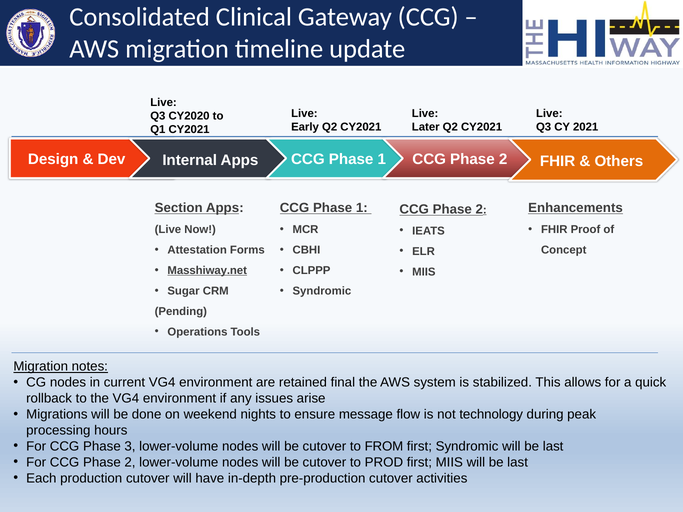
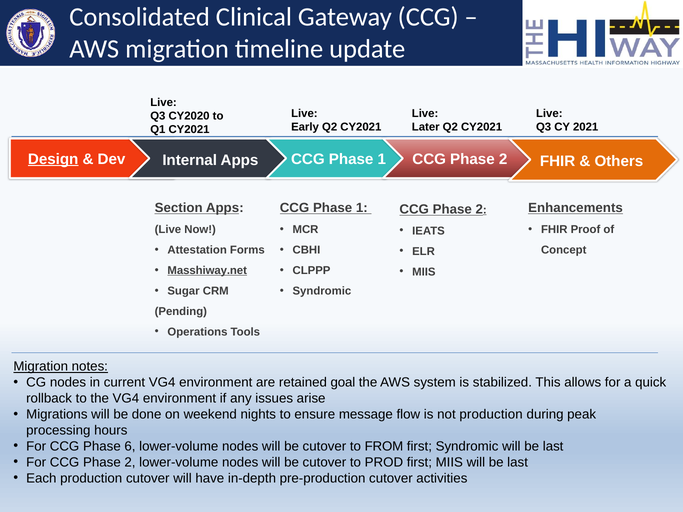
Design underline: none -> present
final: final -> goal
not technology: technology -> production
3: 3 -> 6
